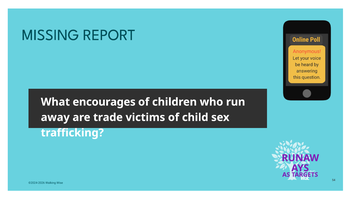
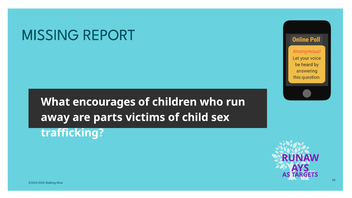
trade: trade -> parts
